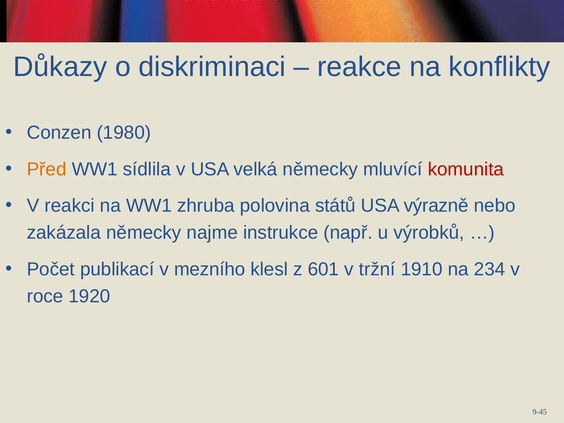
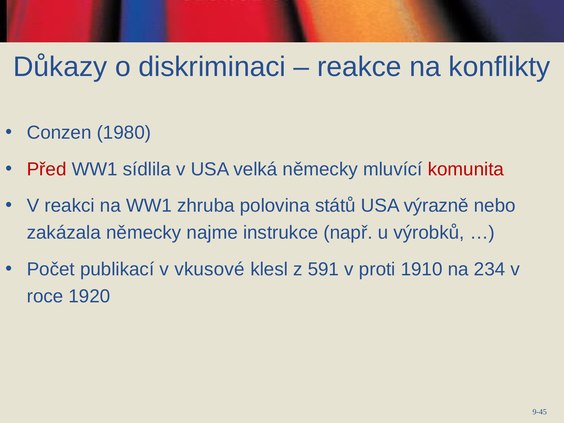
Před colour: orange -> red
mezního: mezního -> vkusové
601: 601 -> 591
tržní: tržní -> proti
